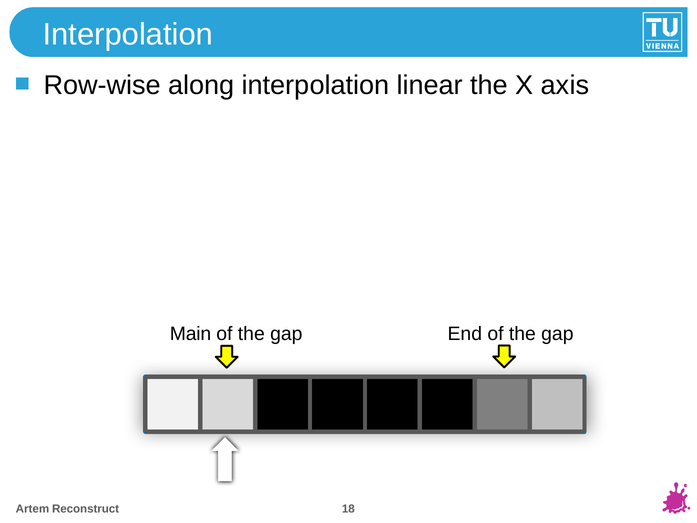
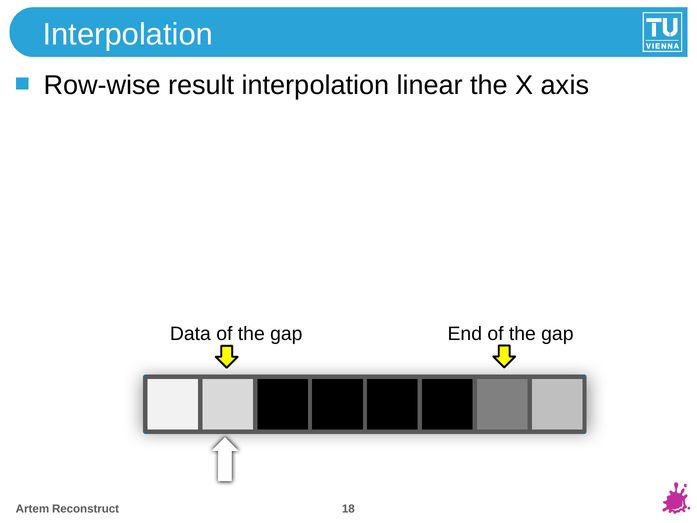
along: along -> result
Main: Main -> Data
